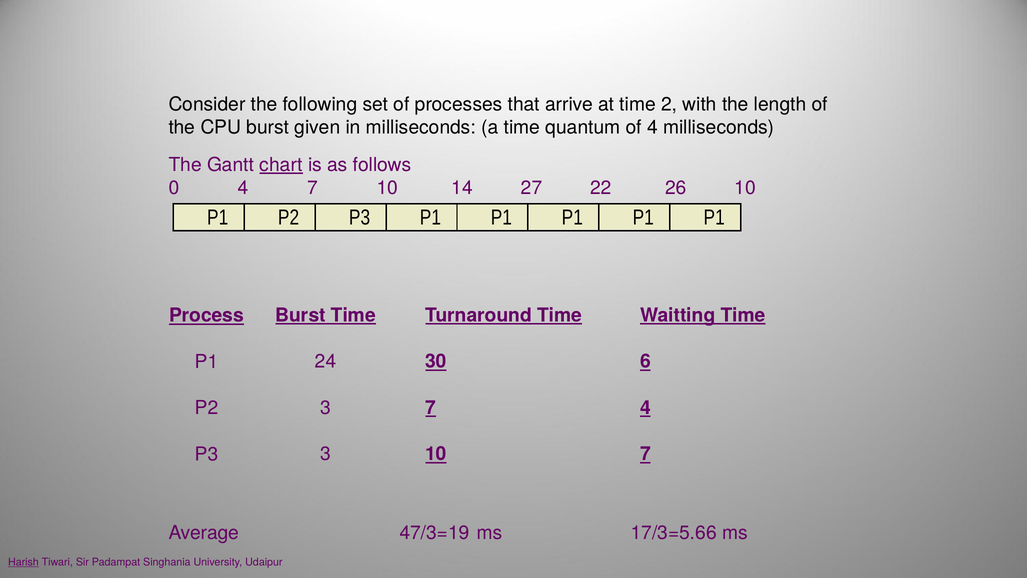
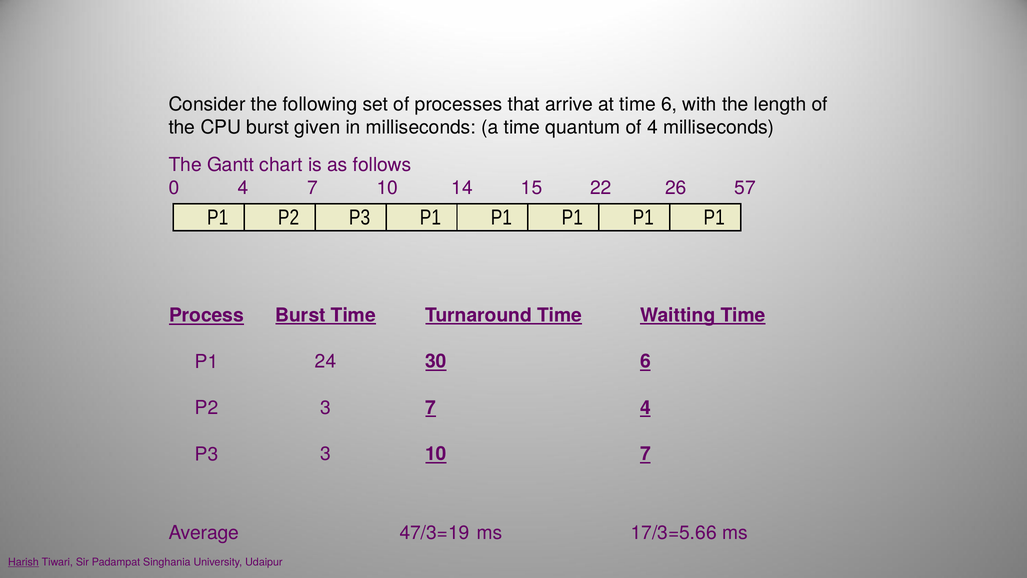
at time 2: 2 -> 6
chart underline: present -> none
27: 27 -> 15
26 10: 10 -> 57
